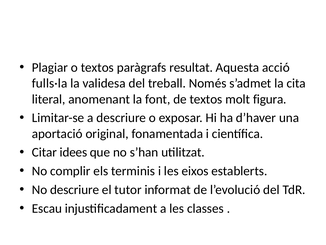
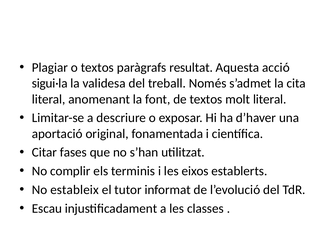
fulls·la: fulls·la -> sigui·la
molt figura: figura -> literal
idees: idees -> fases
No descriure: descriure -> estableix
